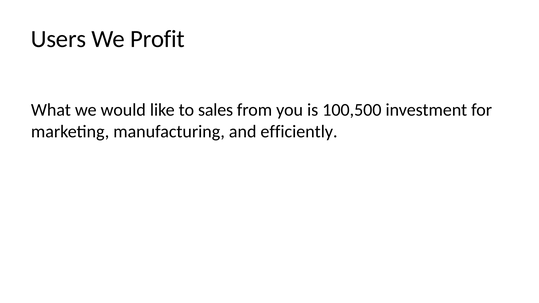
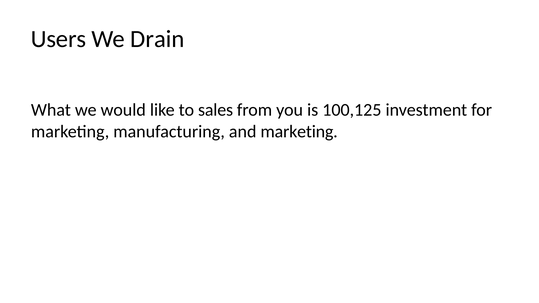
Profit: Profit -> Drain
100,500: 100,500 -> 100,125
and efficiently: efficiently -> marketing
